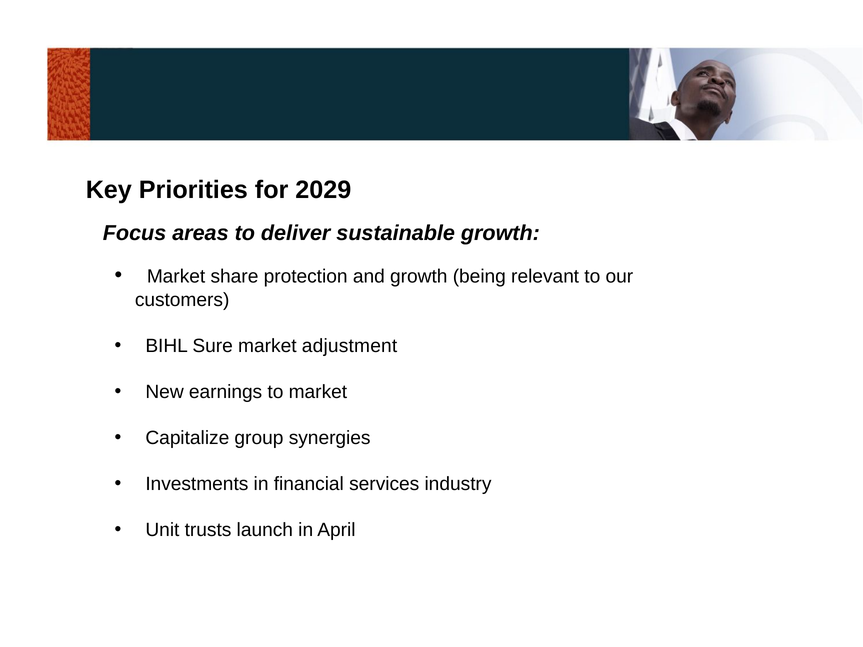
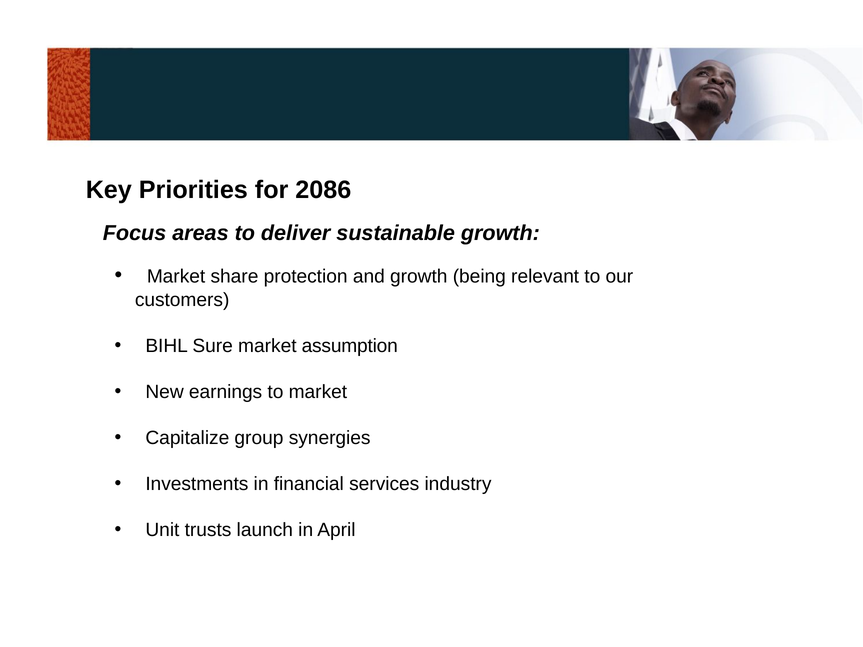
2029: 2029 -> 2086
adjustment: adjustment -> assumption
